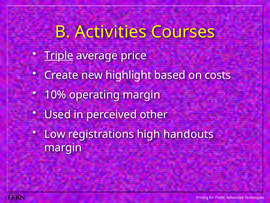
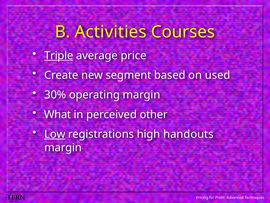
highlight: highlight -> segment
costs: costs -> used
10%: 10% -> 30%
Used: Used -> What
Low underline: none -> present
